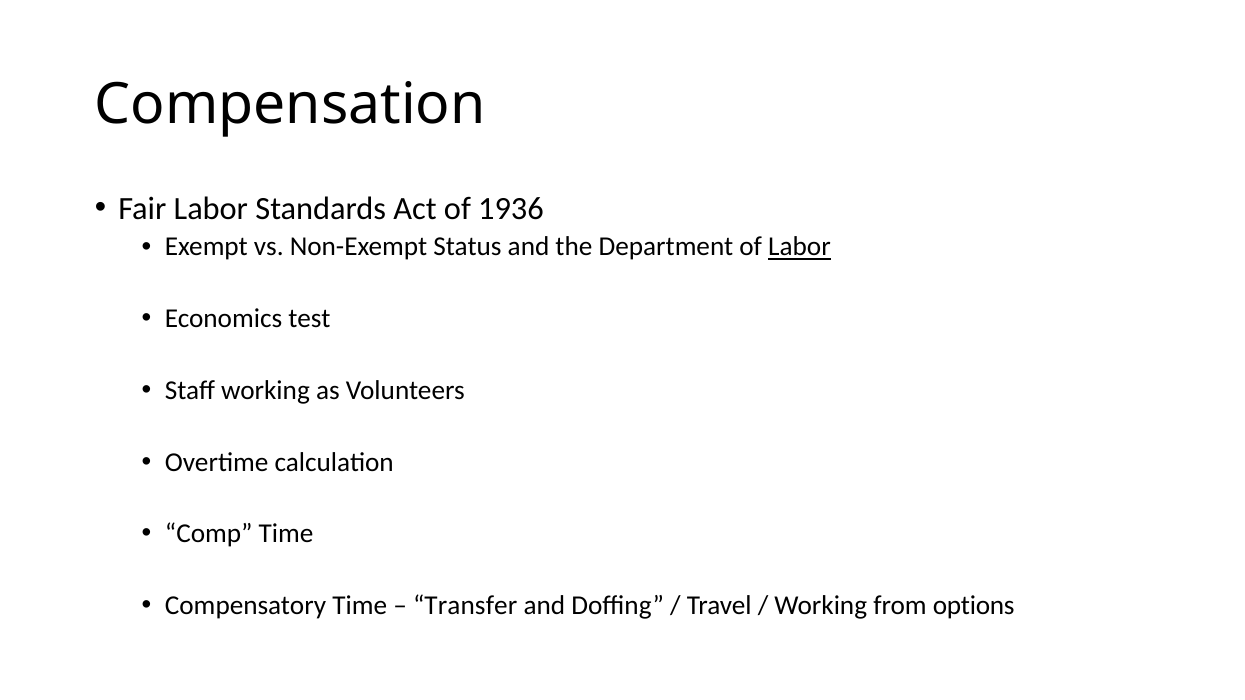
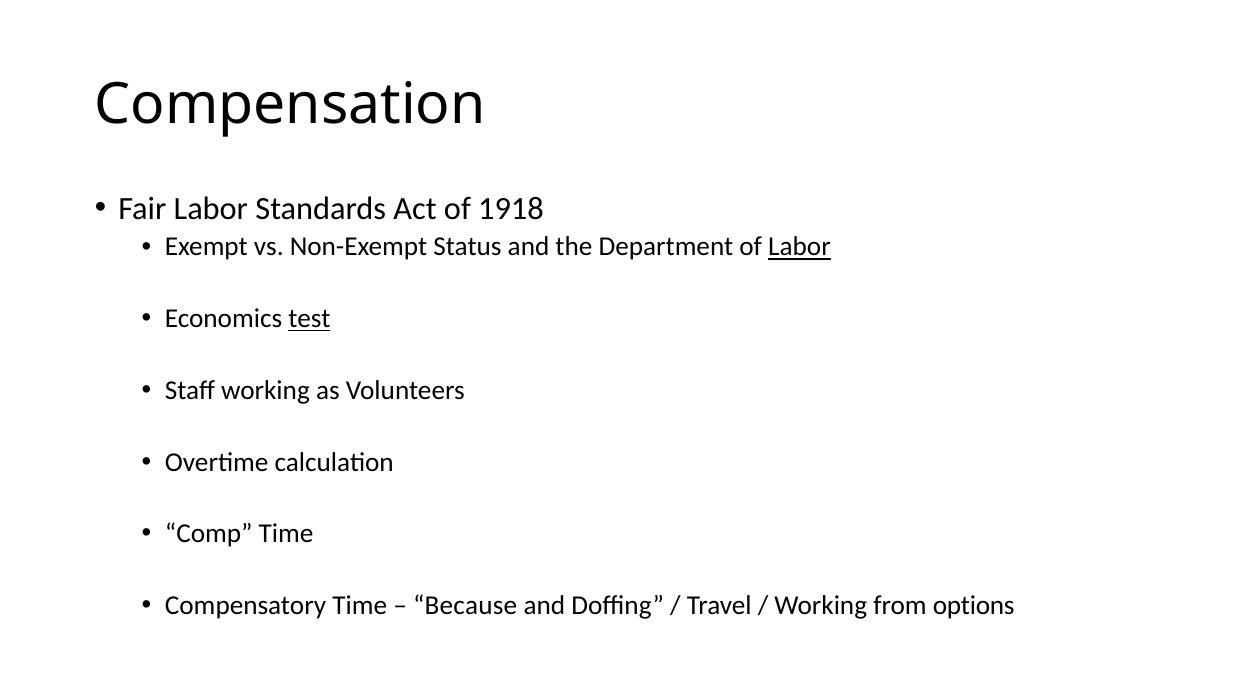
1936: 1936 -> 1918
test underline: none -> present
Transfer: Transfer -> Because
